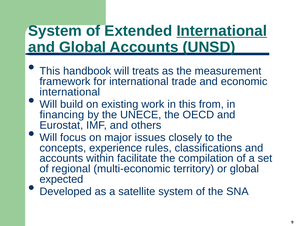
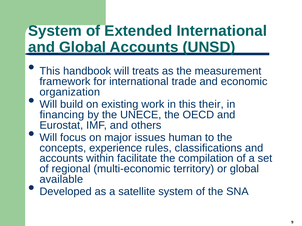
International at (222, 31) underline: present -> none
international at (70, 92): international -> organization
from: from -> their
closely: closely -> human
expected: expected -> available
